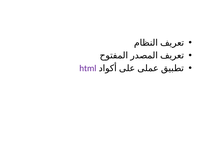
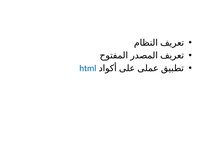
html colour: purple -> blue
